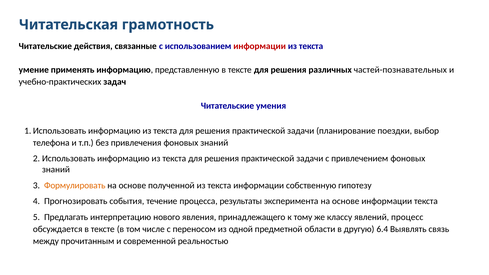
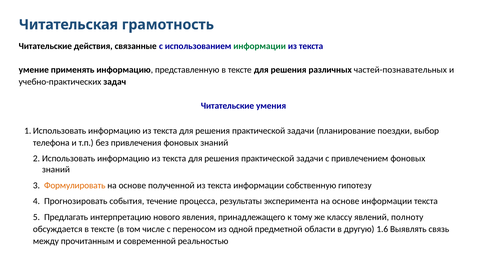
информации at (260, 46) colour: red -> green
процесс: процесс -> полноту
6.4: 6.4 -> 1.6
